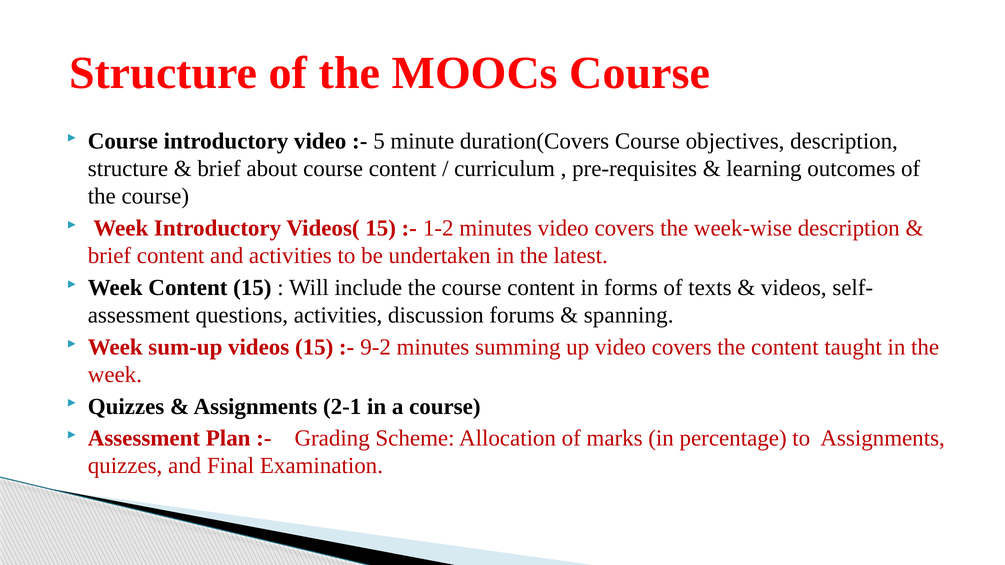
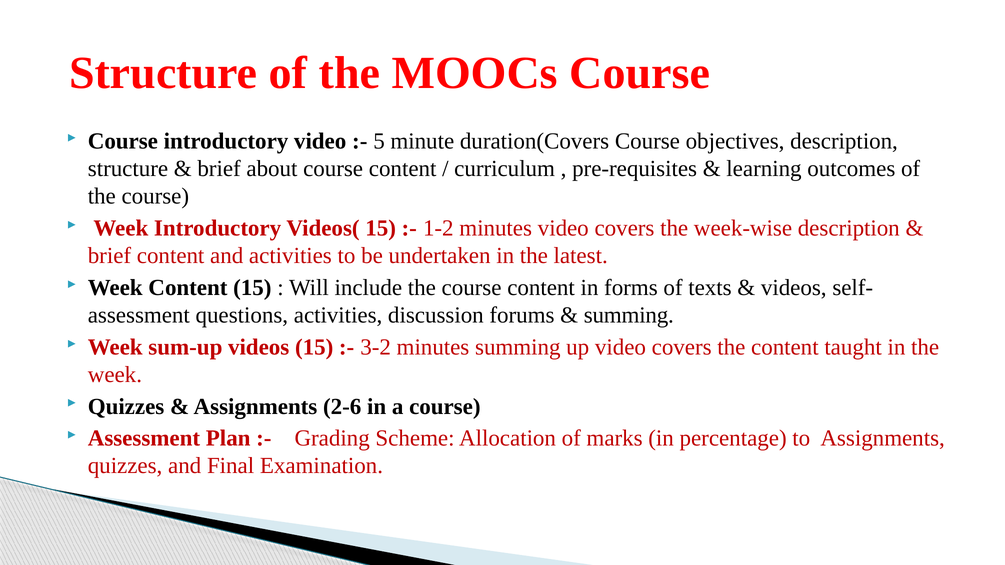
spanning at (629, 315): spanning -> summing
9-2: 9-2 -> 3-2
2-1: 2-1 -> 2-6
